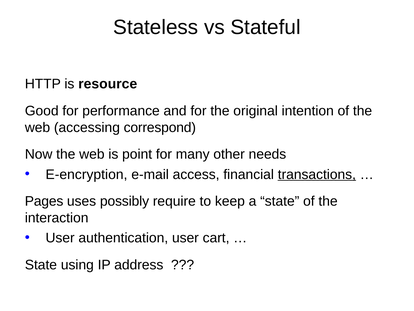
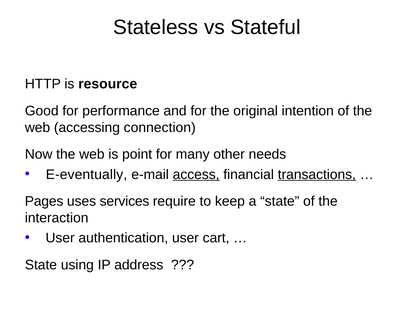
correspond: correspond -> connection
E-encryption: E-encryption -> E-eventually
access underline: none -> present
possibly: possibly -> services
